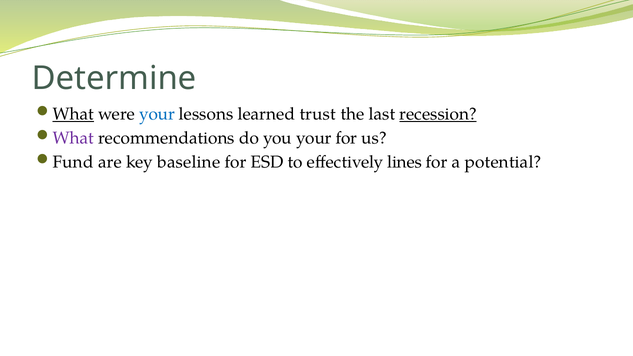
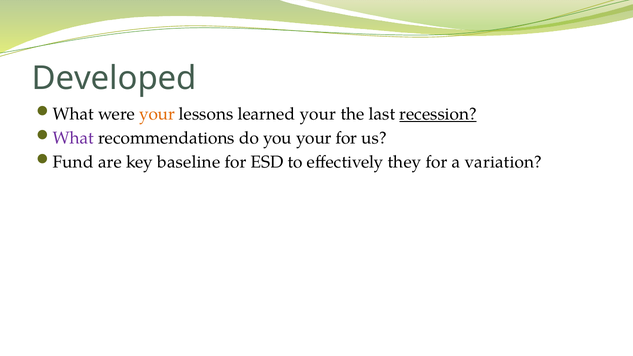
Determine: Determine -> Developed
What at (73, 114) underline: present -> none
your at (157, 114) colour: blue -> orange
learned trust: trust -> your
lines: lines -> they
potential: potential -> variation
